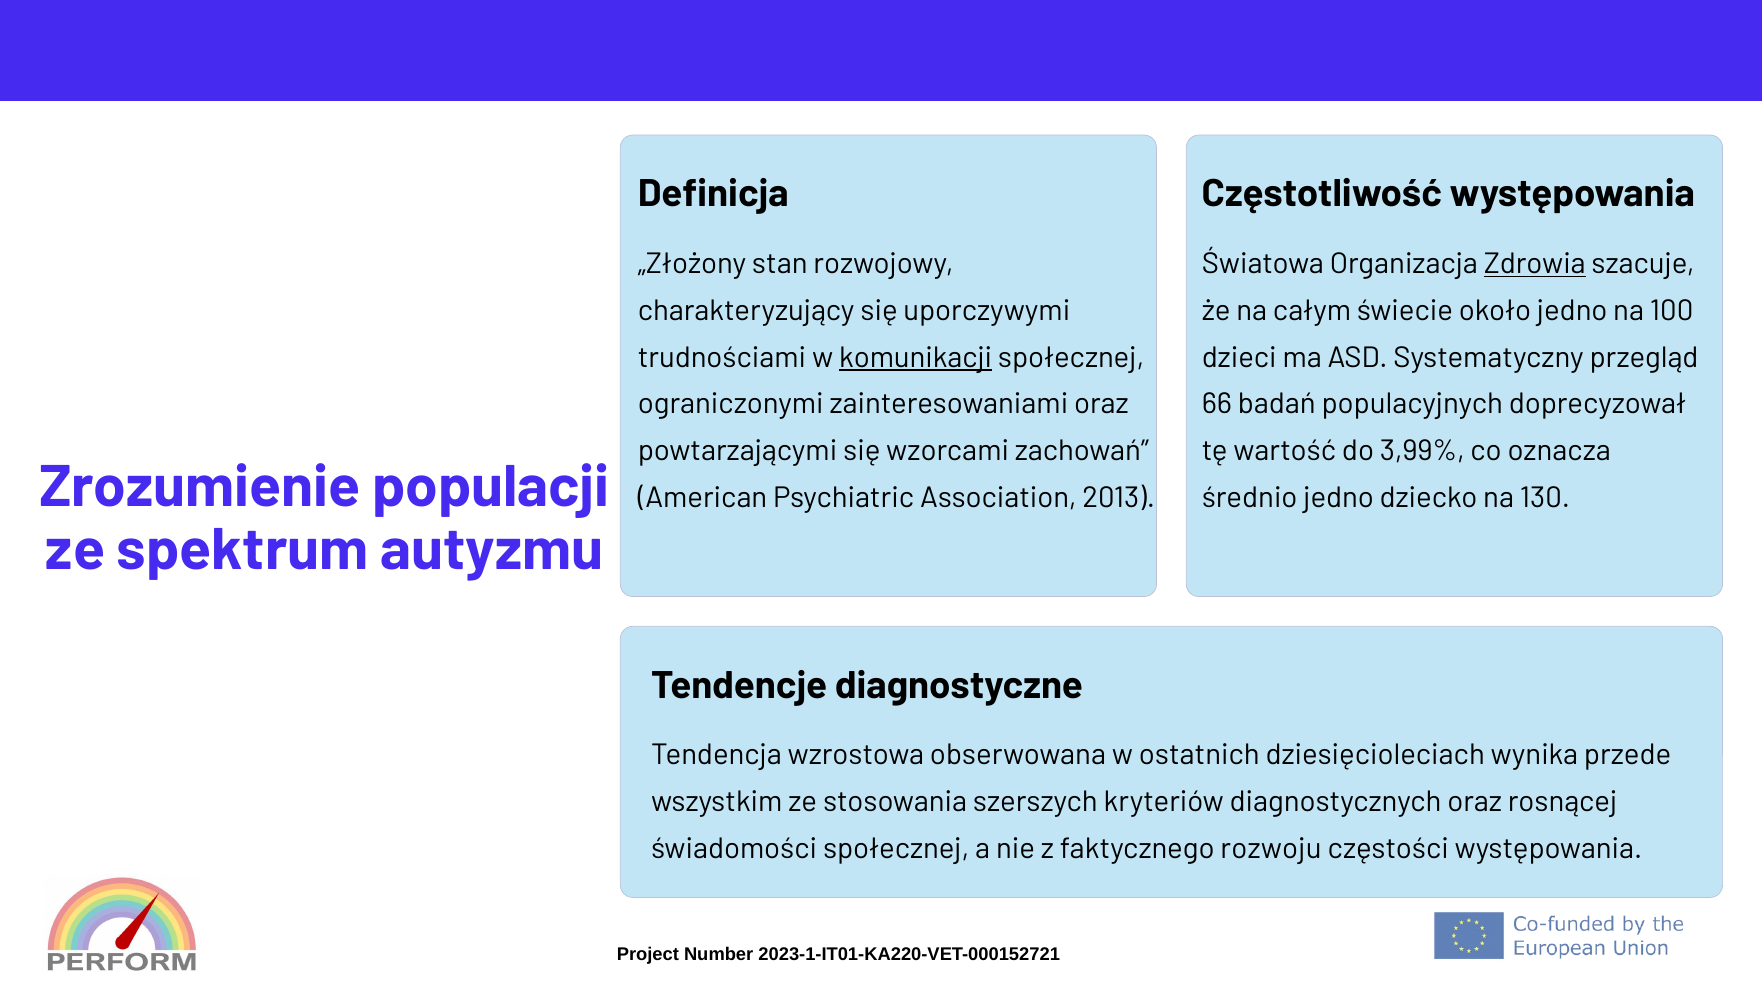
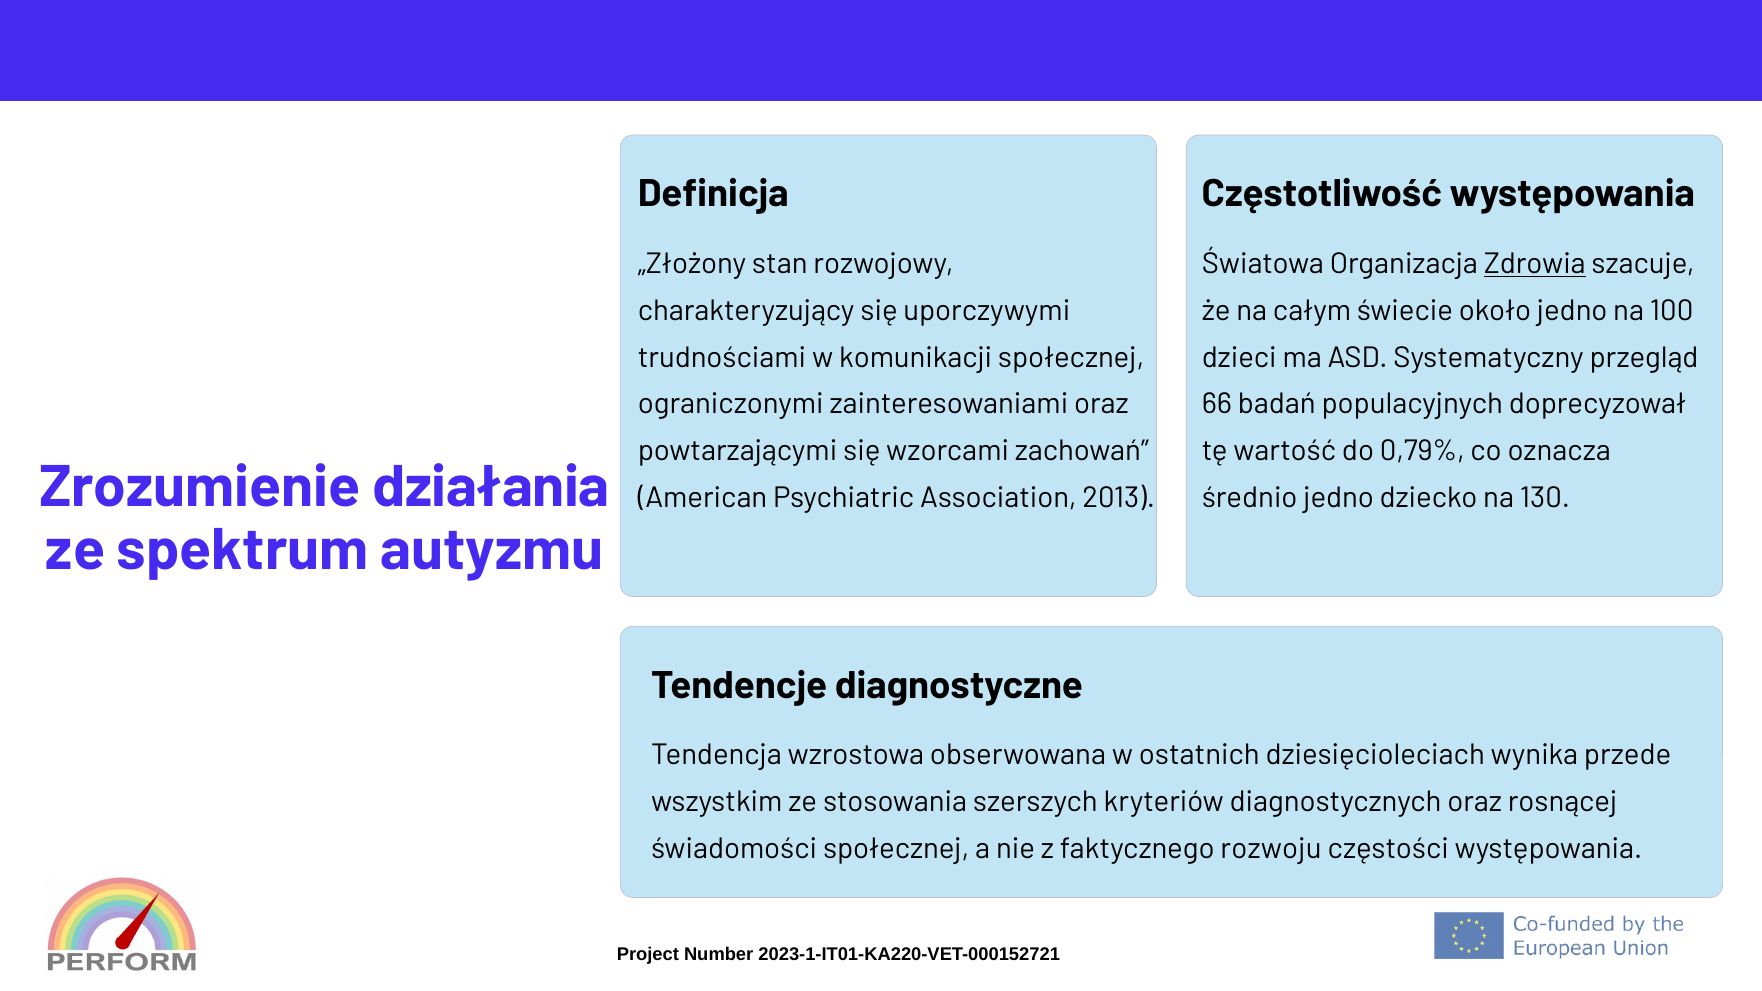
komunikacji underline: present -> none
3,99%: 3,99% -> 0,79%
populacji: populacji -> działania
